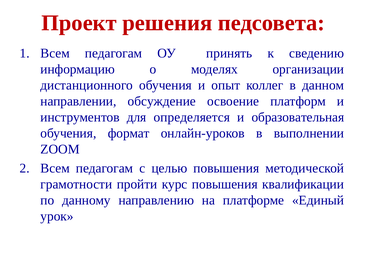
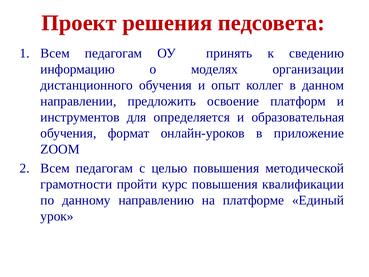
обсуждение: обсуждение -> предложить
выполнении: выполнении -> приложение
